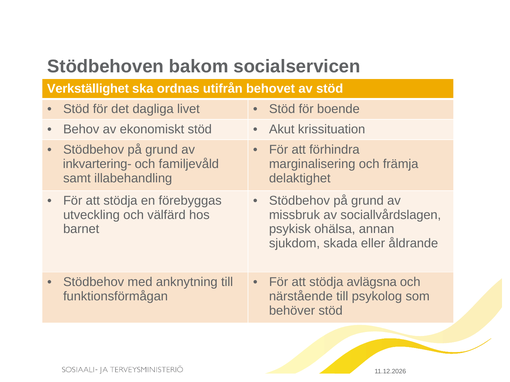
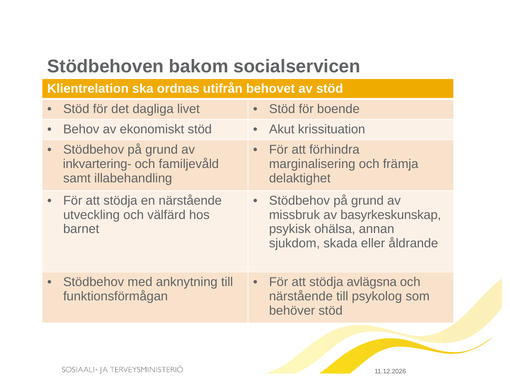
Verkställighet: Verkställighet -> Klientrelation
en förebyggas: förebyggas -> närstående
sociallvårdslagen: sociallvårdslagen -> basyrkeskunskap
